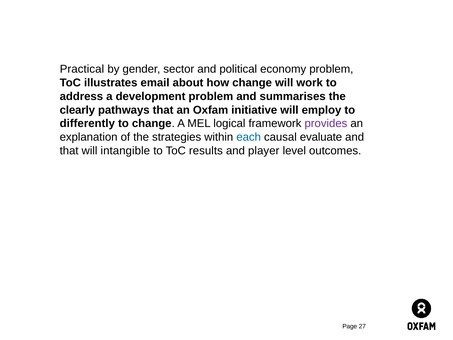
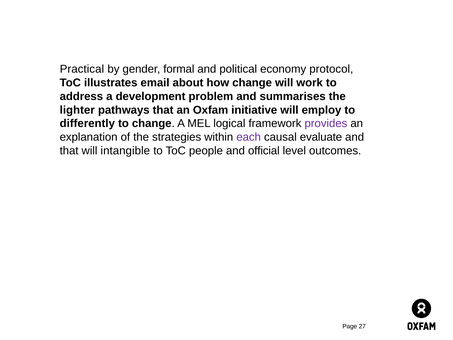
sector: sector -> formal
economy problem: problem -> protocol
clearly: clearly -> lighter
each colour: blue -> purple
results: results -> people
player: player -> official
